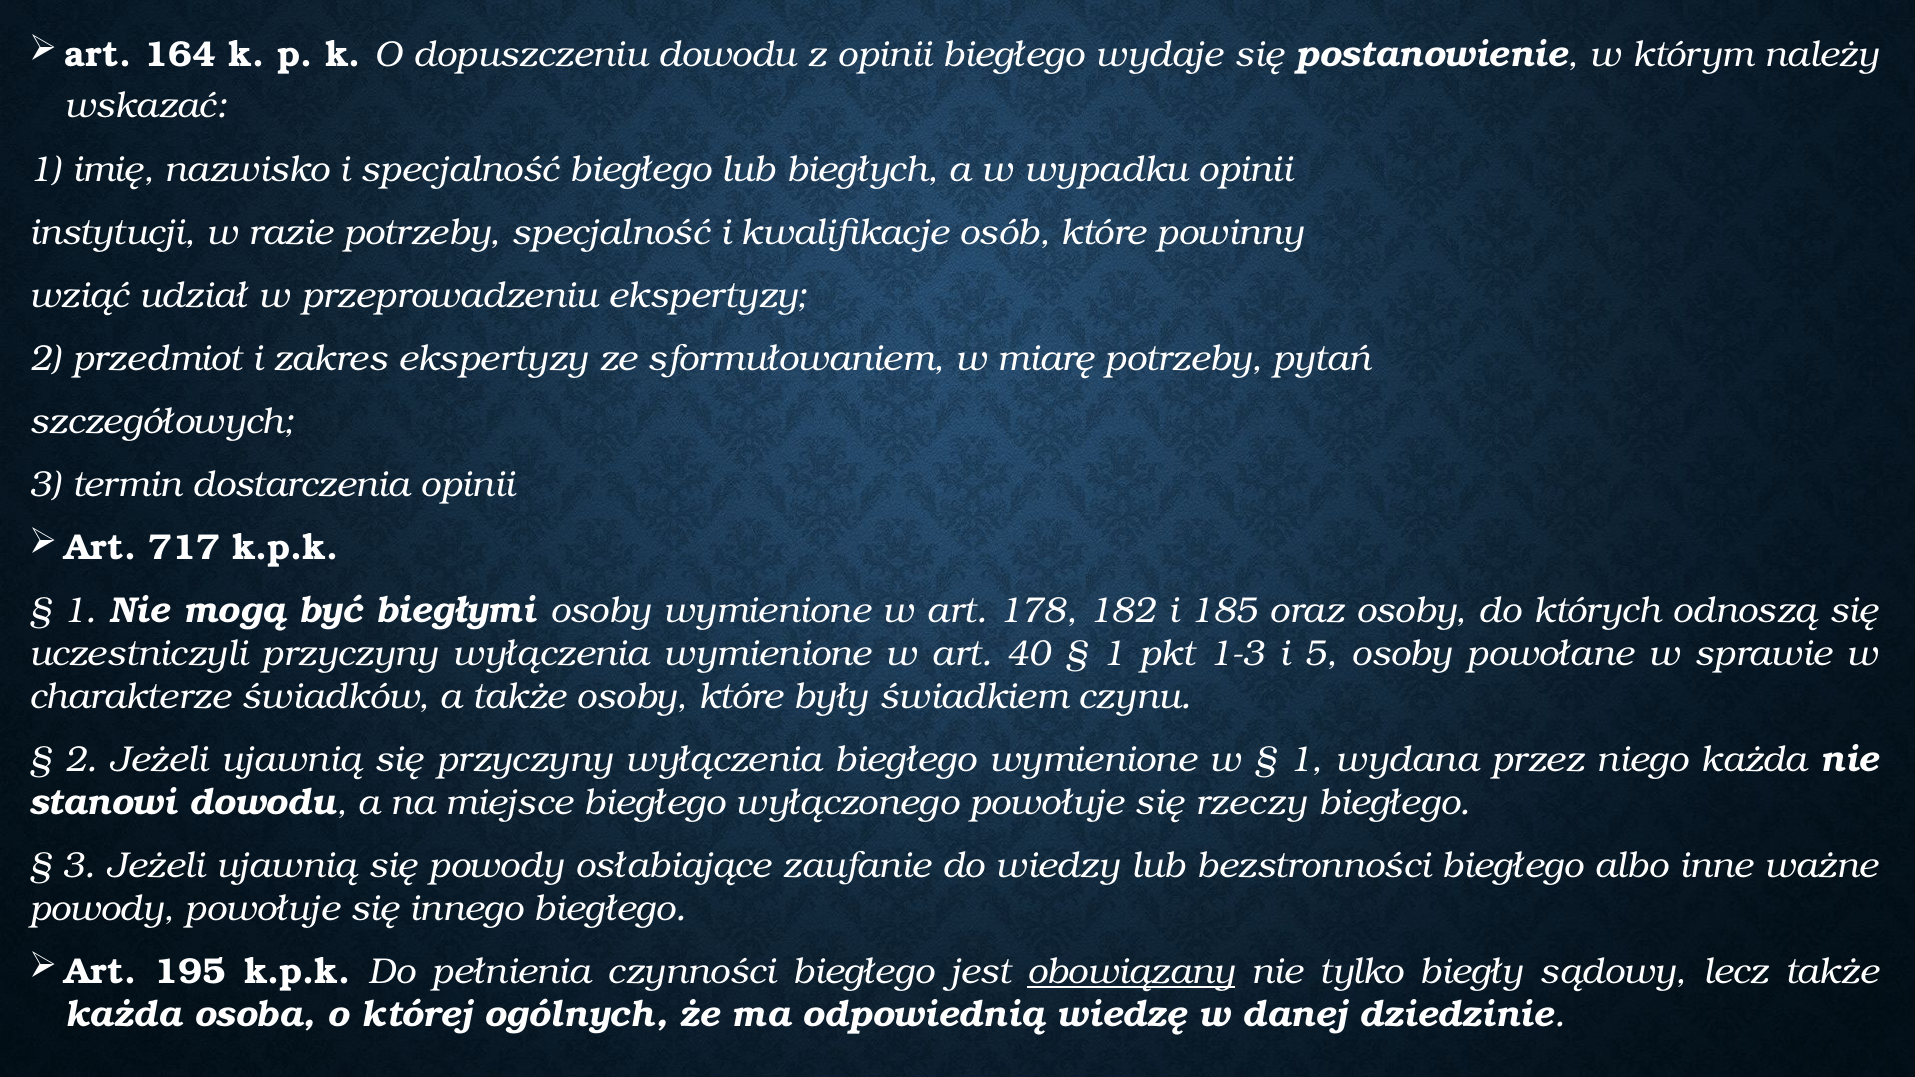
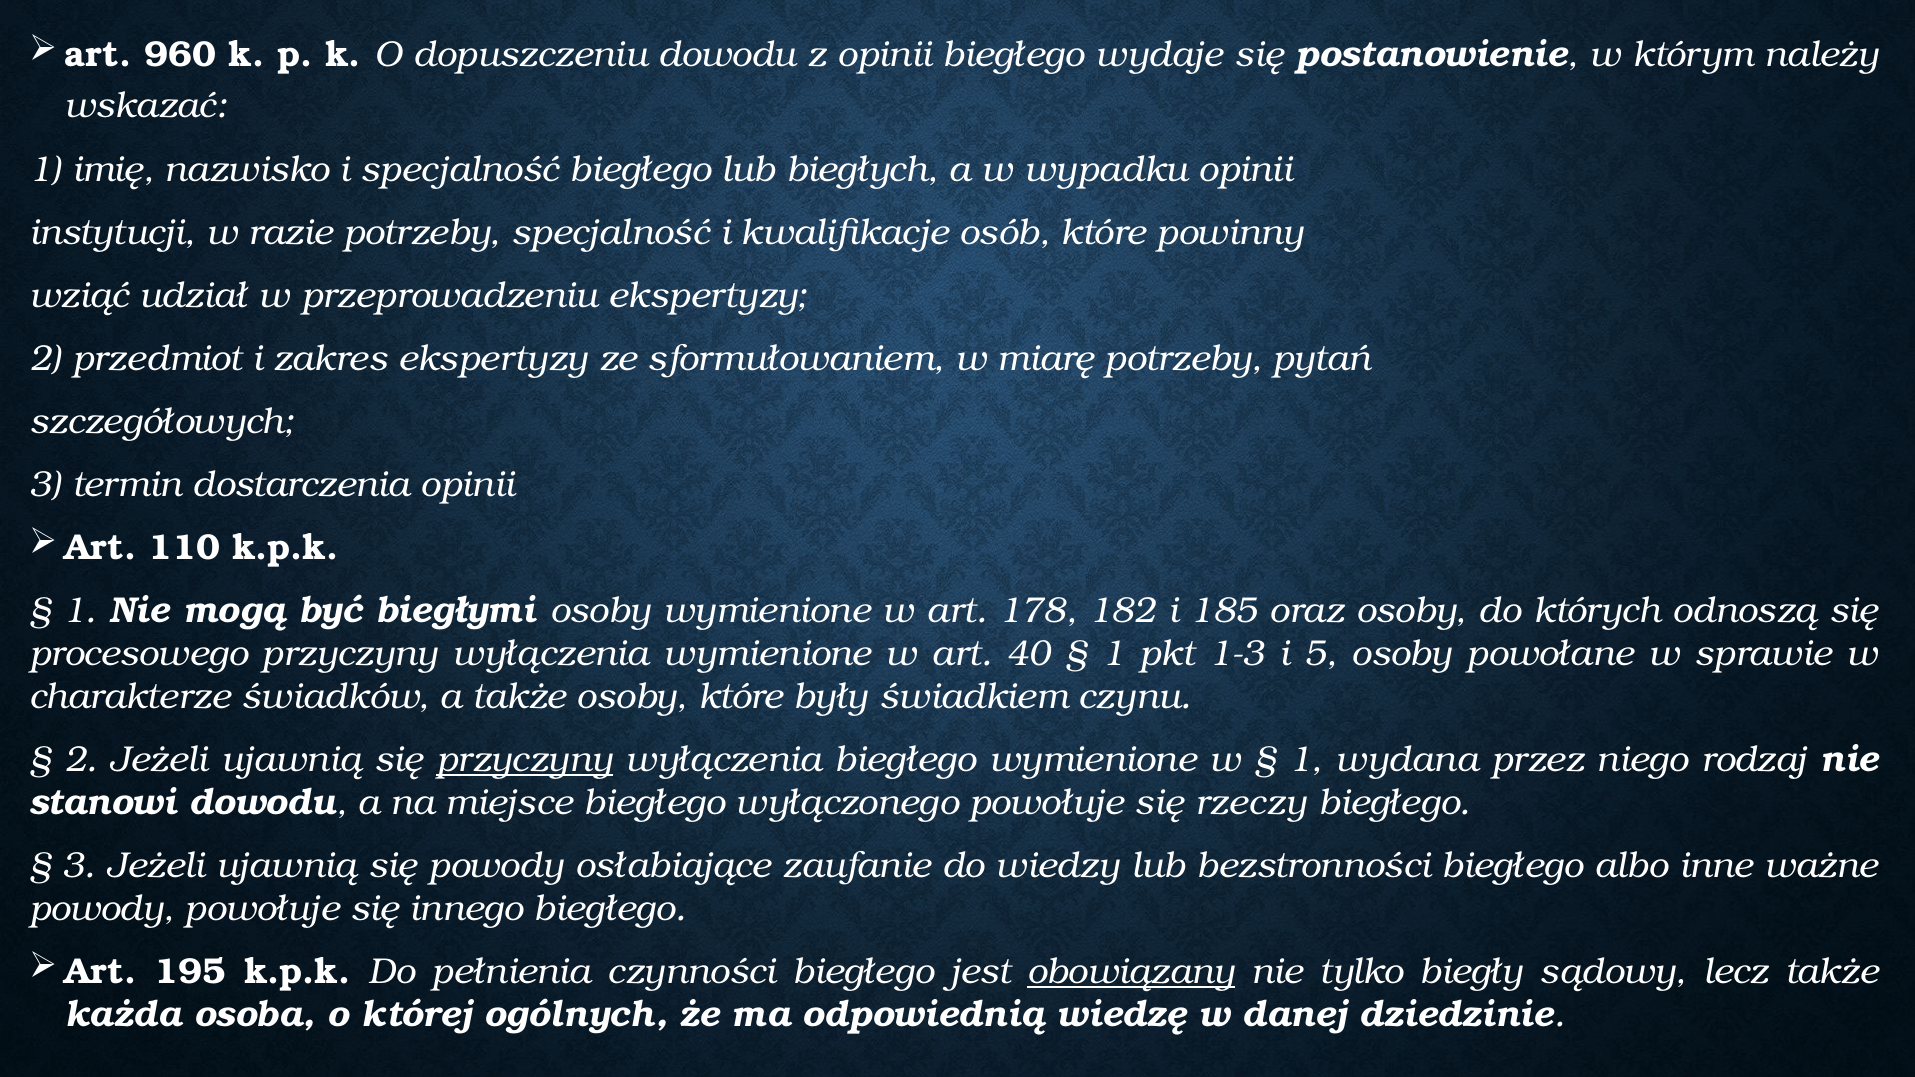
164: 164 -> 960
717: 717 -> 110
uczestniczyli: uczestniczyli -> procesowego
przyczyny at (525, 760) underline: none -> present
niego każda: każda -> rodzaj
